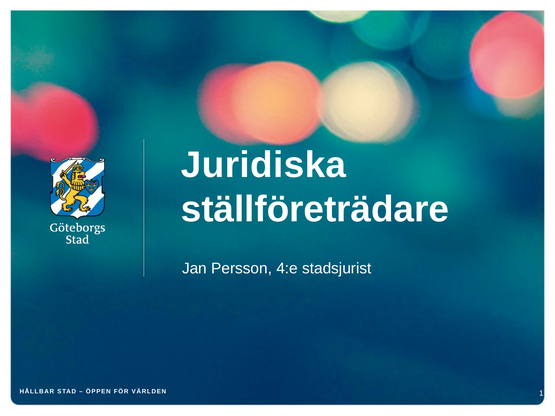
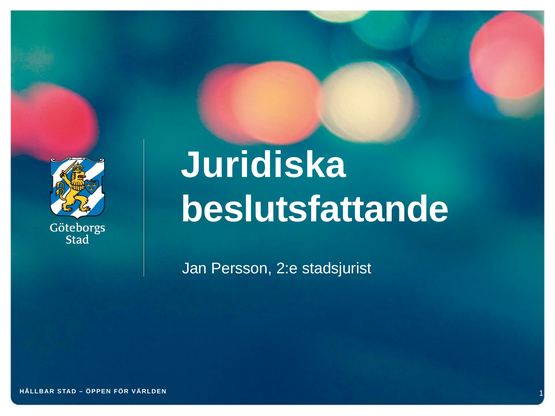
ställföreträdare: ställföreträdare -> beslutsfattande
4:e: 4:e -> 2:e
